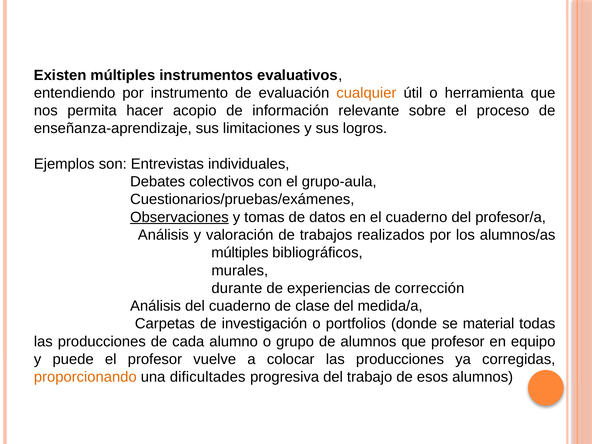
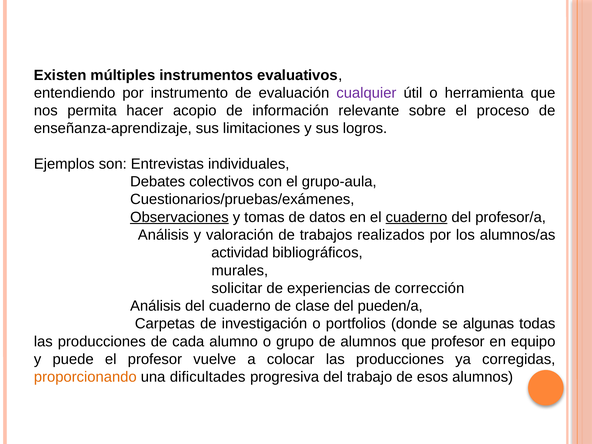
cualquier colour: orange -> purple
cuaderno at (416, 217) underline: none -> present
múltiples at (240, 253): múltiples -> actividad
durante: durante -> solicitar
medida/a: medida/a -> pueden/a
material: material -> algunas
